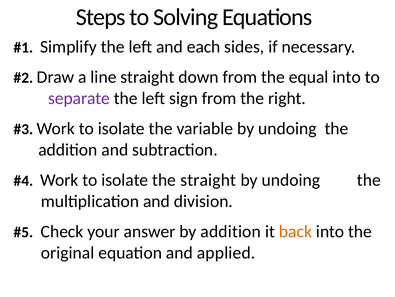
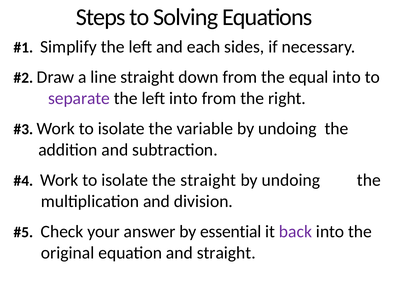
left sign: sign -> into
by addition: addition -> essential
back colour: orange -> purple
and applied: applied -> straight
